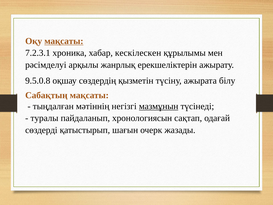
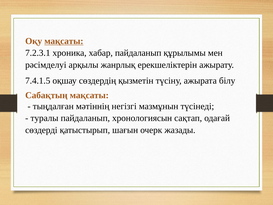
хабар кескілескен: кескілескен -> пайдаланып
9.5.0.8: 9.5.0.8 -> 7.4.1.5
мазмұнын underline: present -> none
